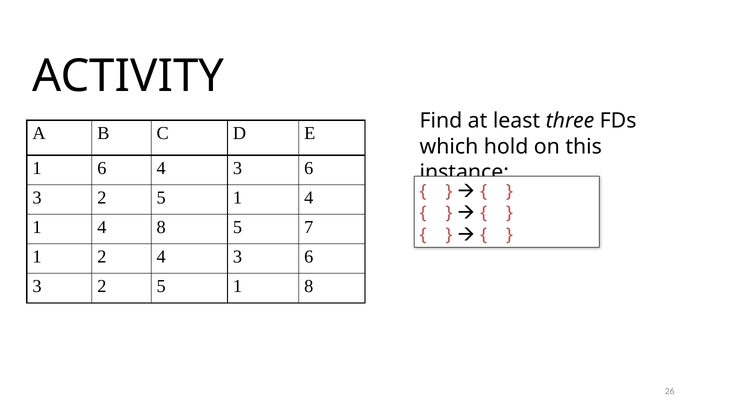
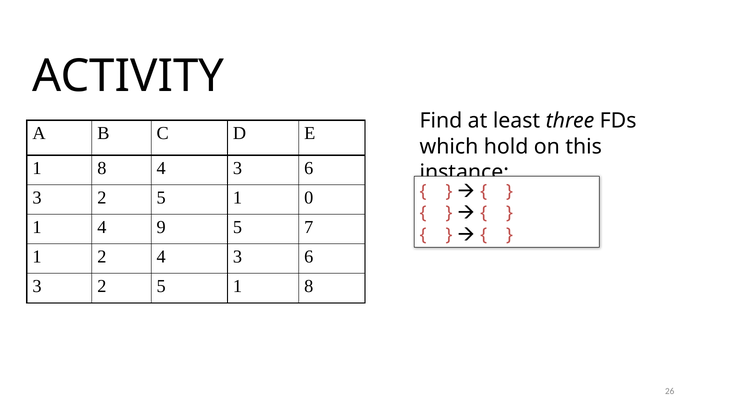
6 at (102, 168): 6 -> 8
5 1 4: 4 -> 0
4 8: 8 -> 9
